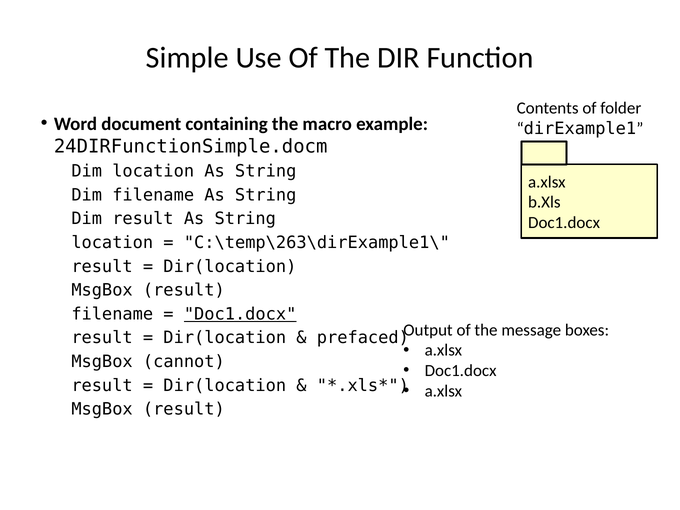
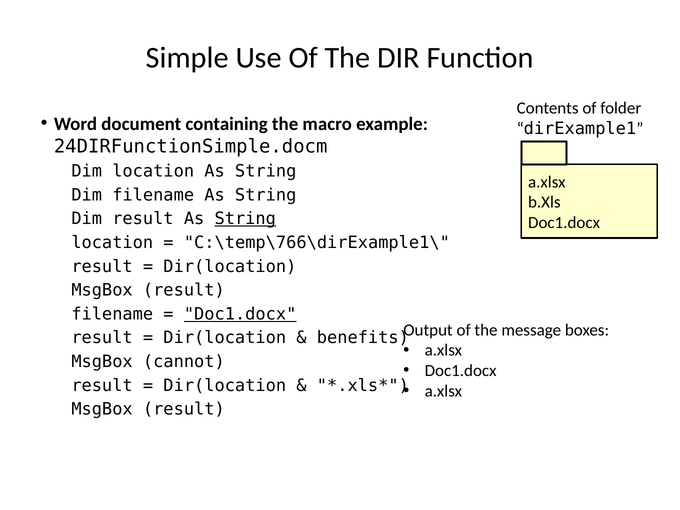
String at (245, 219) underline: none -> present
C:\temp\263\dirExample1\: C:\temp\263\dirExample1\ -> C:\temp\766\dirExample1\
prefaced: prefaced -> benefits
